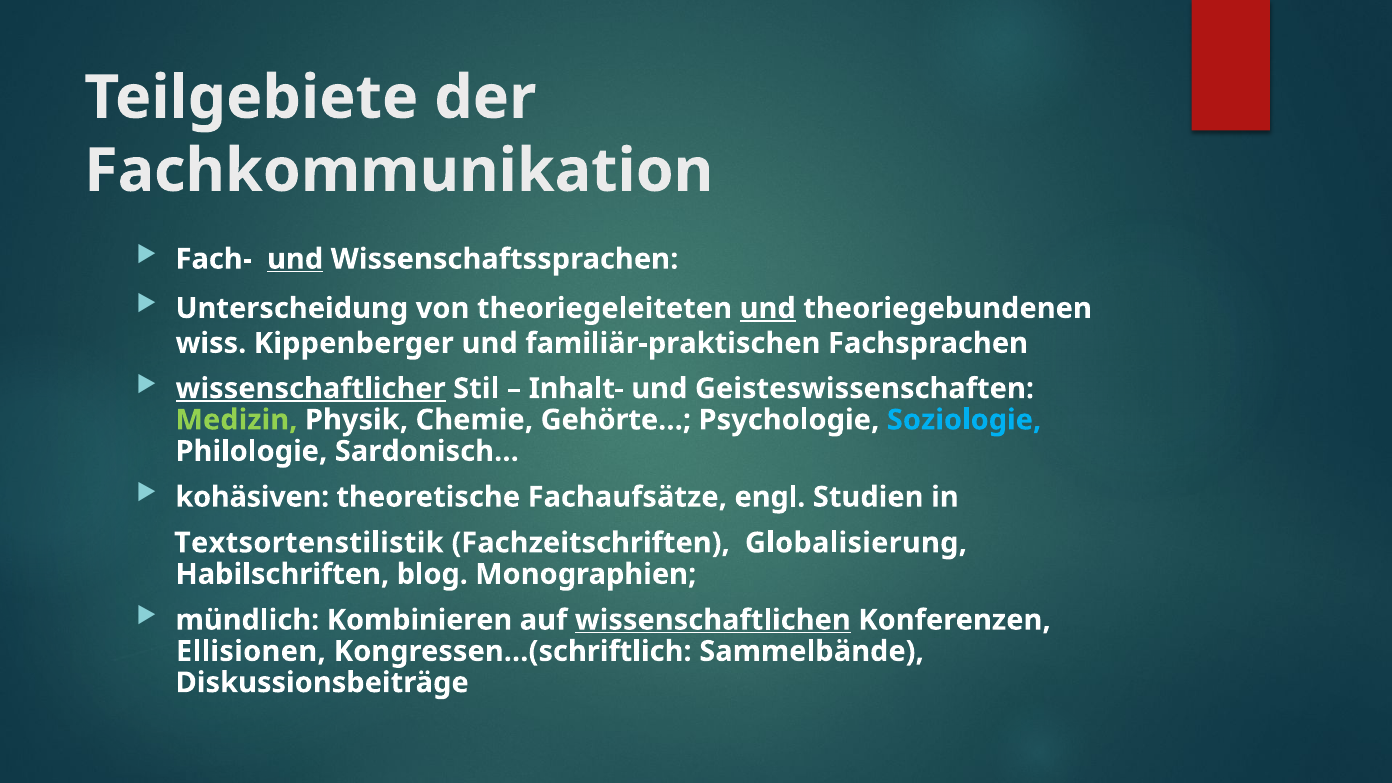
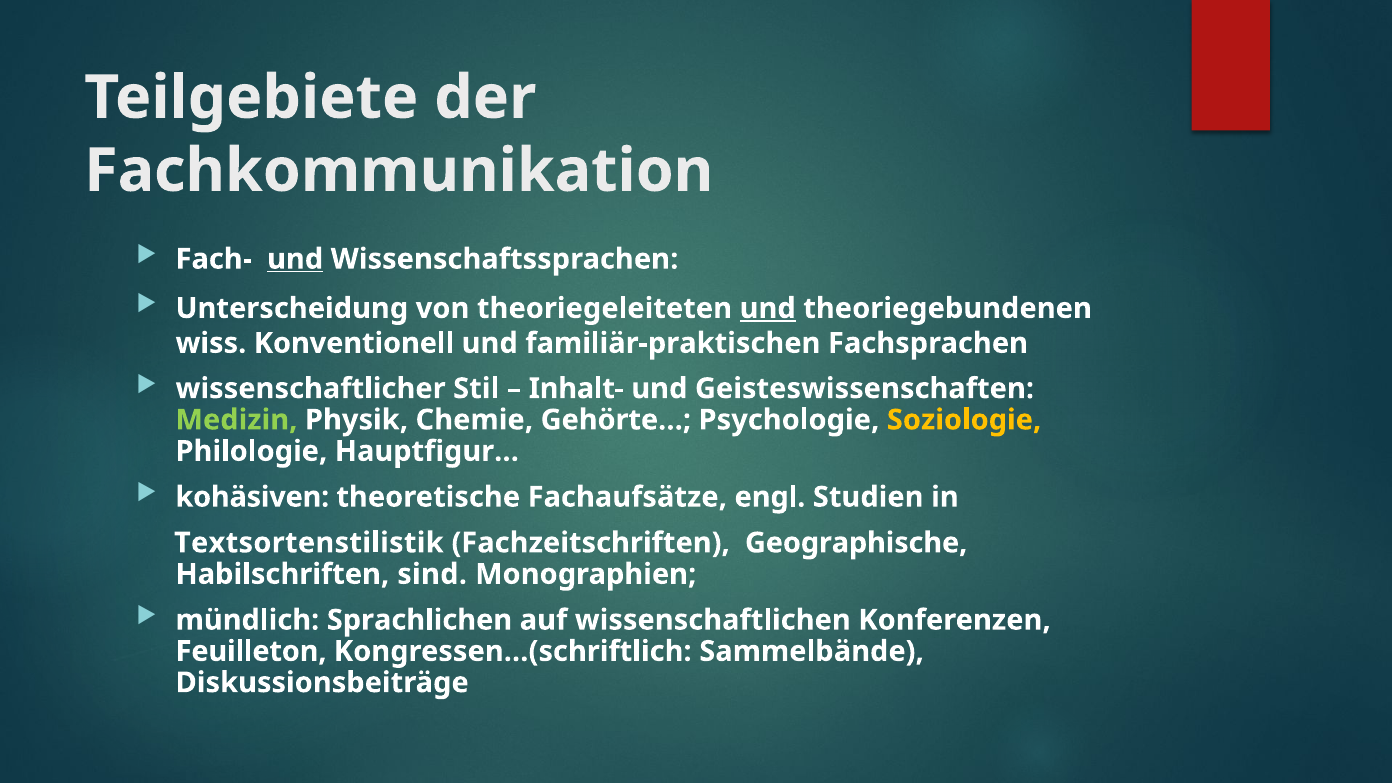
Kippenberger: Kippenberger -> Konventionell
wissenschaftlicher underline: present -> none
Soziologie colour: light blue -> yellow
Sardonisch…: Sardonisch… -> Hauptfigur…
Globalisierung: Globalisierung -> Geographische
blog: blog -> sind
Kombinieren: Kombinieren -> Sprachlichen
wissenschaftlichen underline: present -> none
Ellisionen: Ellisionen -> Feuilleton
